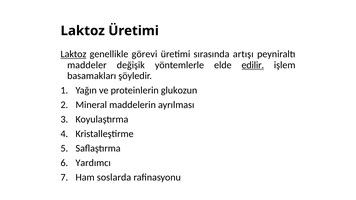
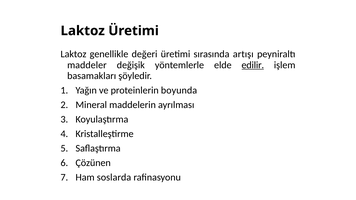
Laktoz at (73, 54) underline: present -> none
görevi: görevi -> değeri
glukozun: glukozun -> boyunda
Yardımcı: Yardımcı -> Çözünen
